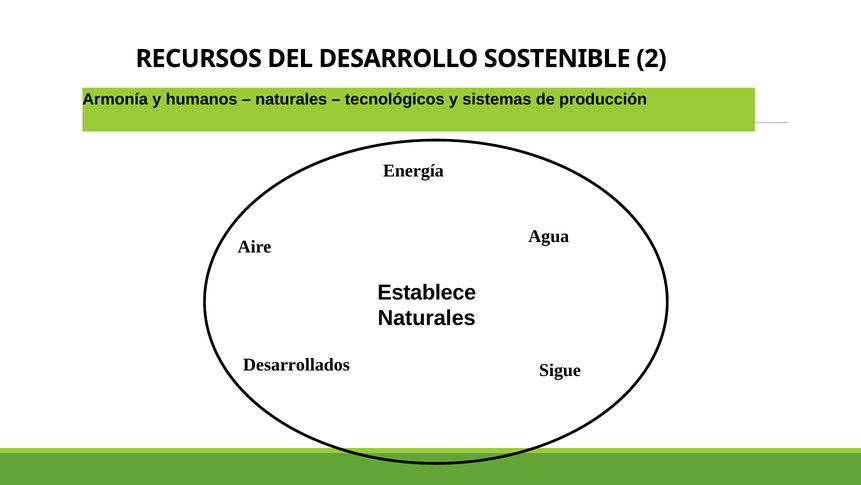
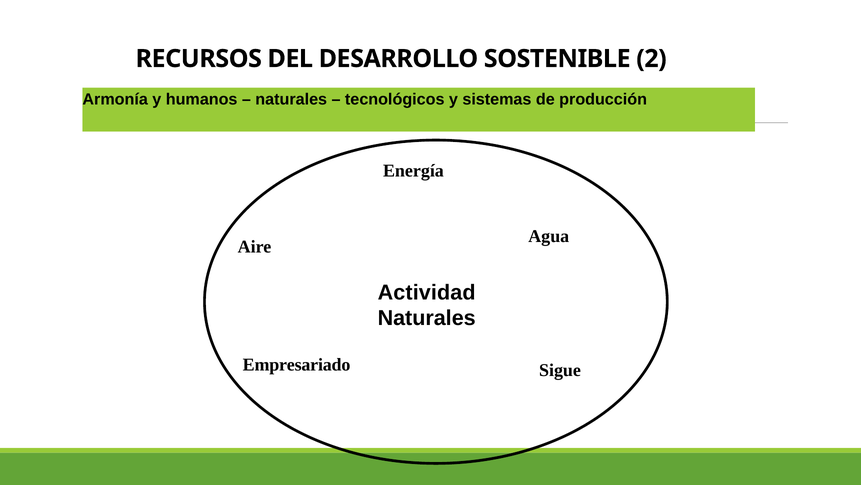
Establece: Establece -> Actividad
Desarrollados: Desarrollados -> Empresariado
